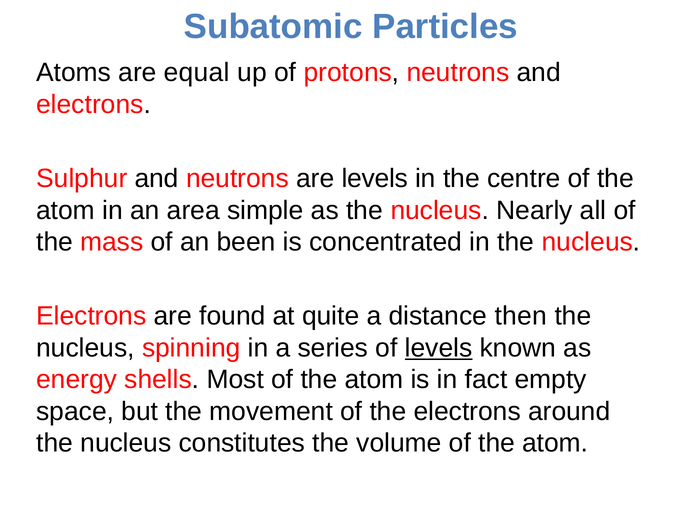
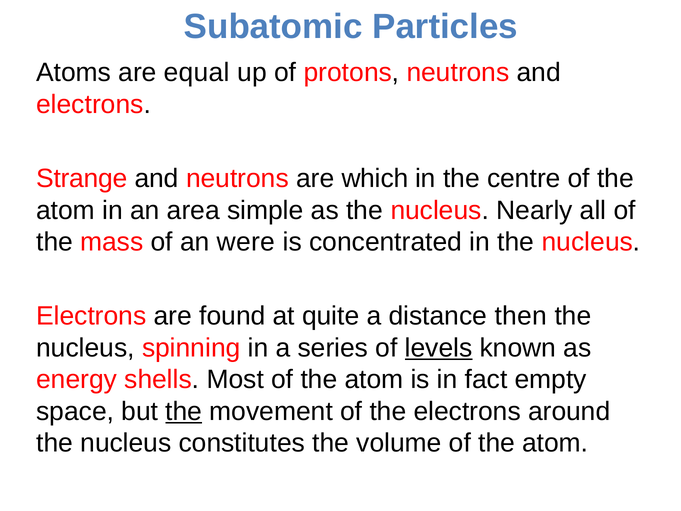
Sulphur: Sulphur -> Strange
are levels: levels -> which
been: been -> were
the at (184, 411) underline: none -> present
